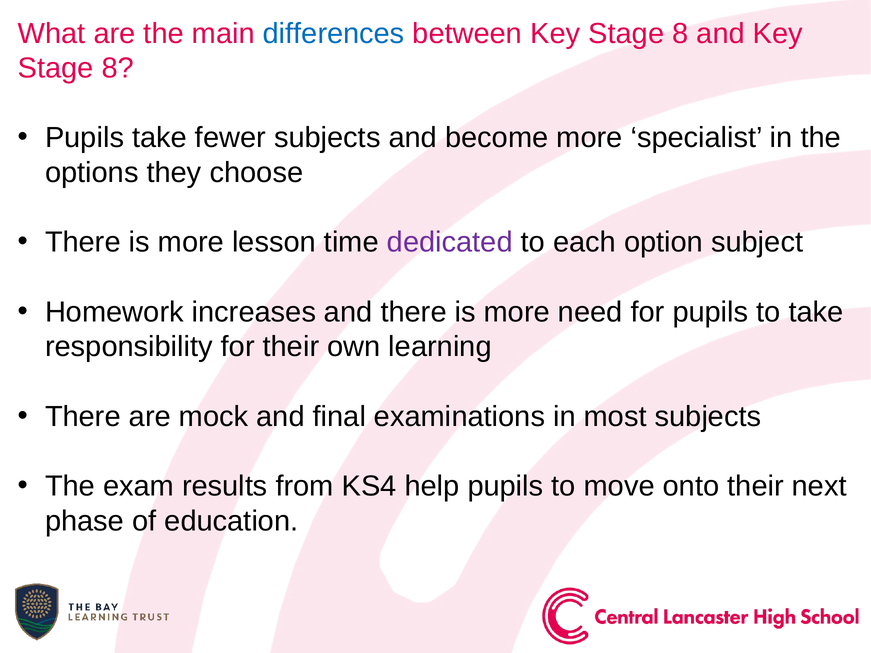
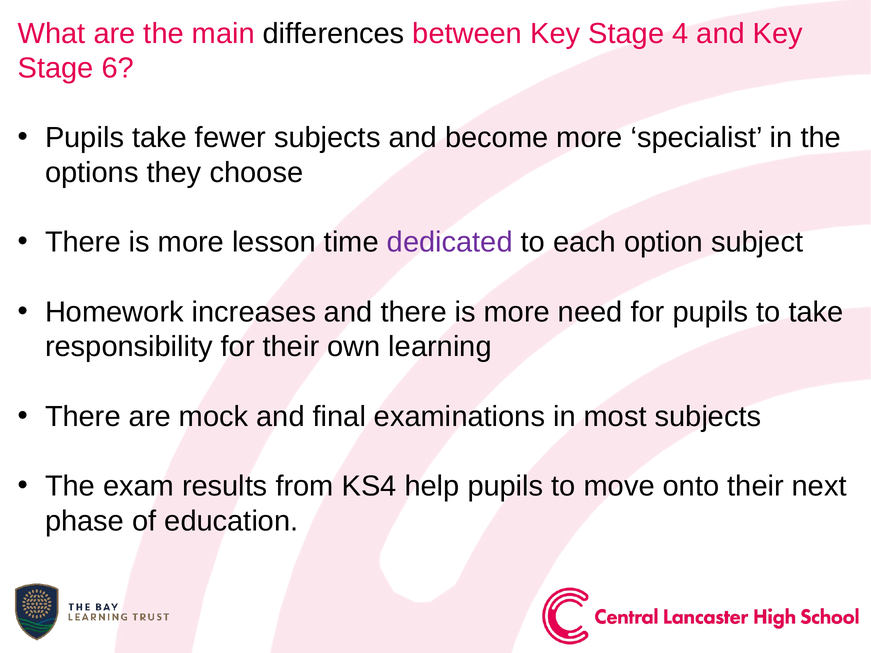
differences colour: blue -> black
between Key Stage 8: 8 -> 4
8 at (118, 68): 8 -> 6
